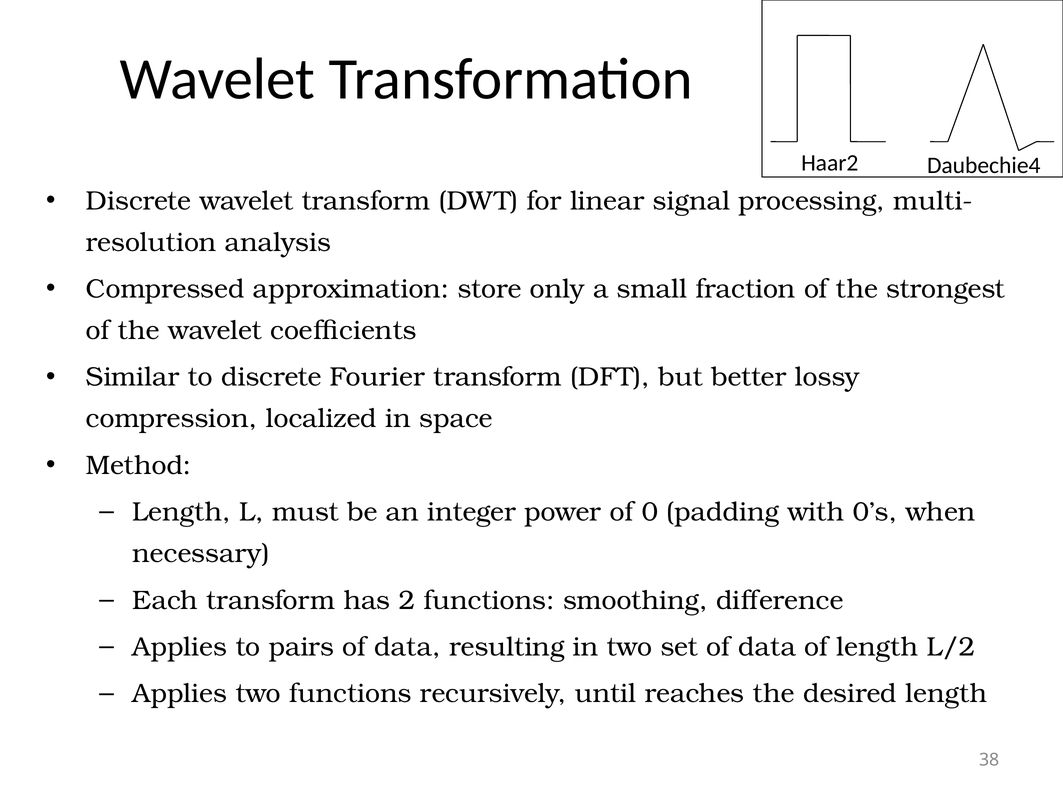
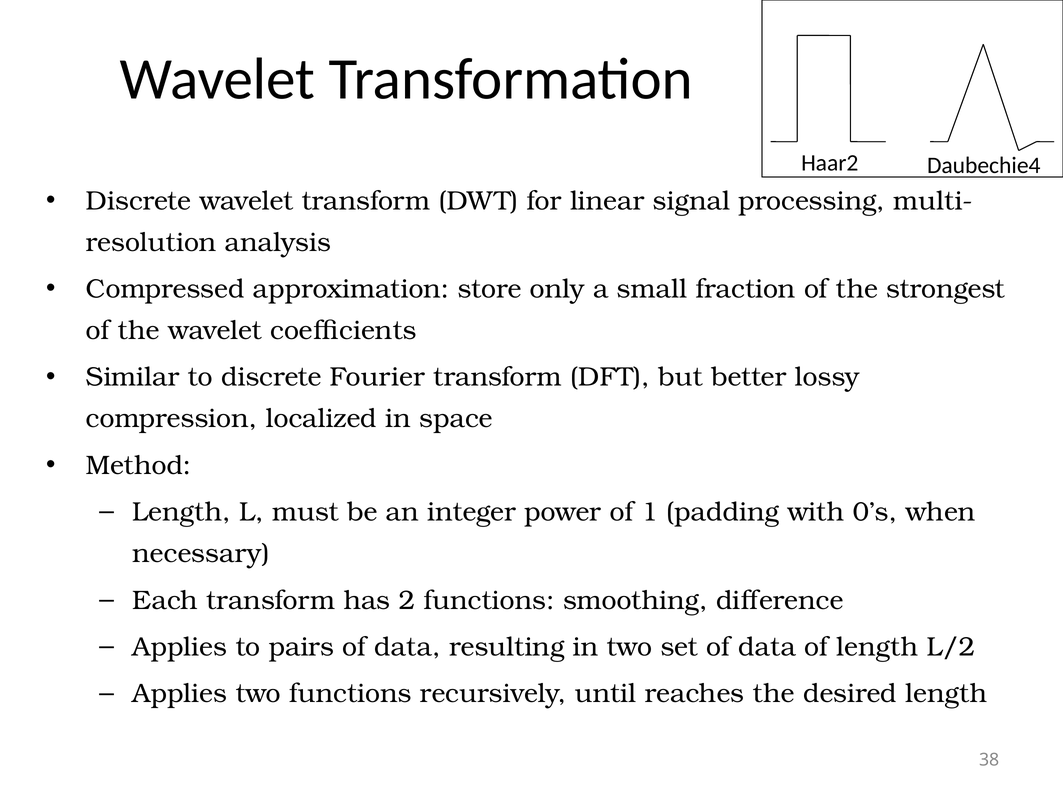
0: 0 -> 1
